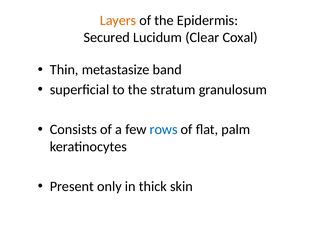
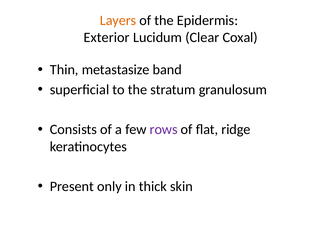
Secured: Secured -> Exterior
rows colour: blue -> purple
palm: palm -> ridge
